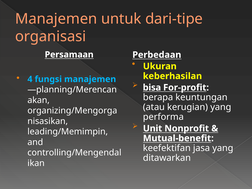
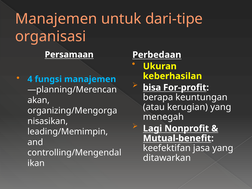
performa: performa -> menegah
Unit: Unit -> Lagi
